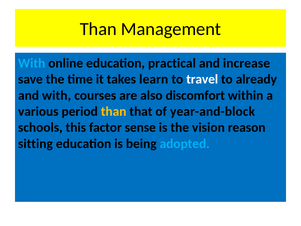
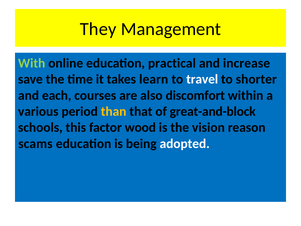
Than at (98, 29): Than -> They
With at (32, 63) colour: light blue -> light green
already: already -> shorter
and with: with -> each
year-and-block: year-and-block -> great-and-block
sense: sense -> wood
sitting: sitting -> scams
adopted colour: light blue -> white
